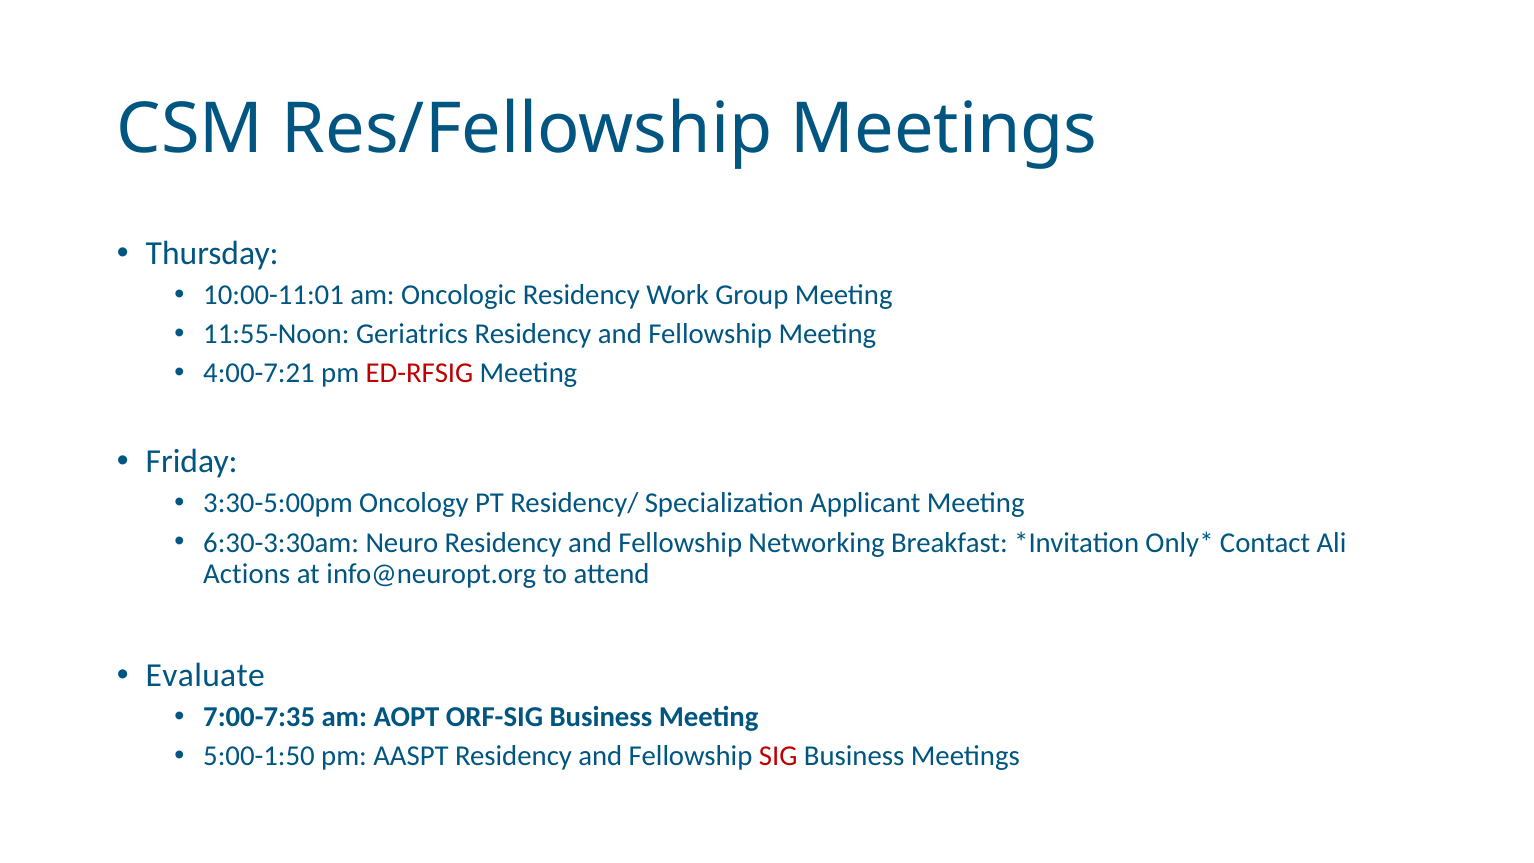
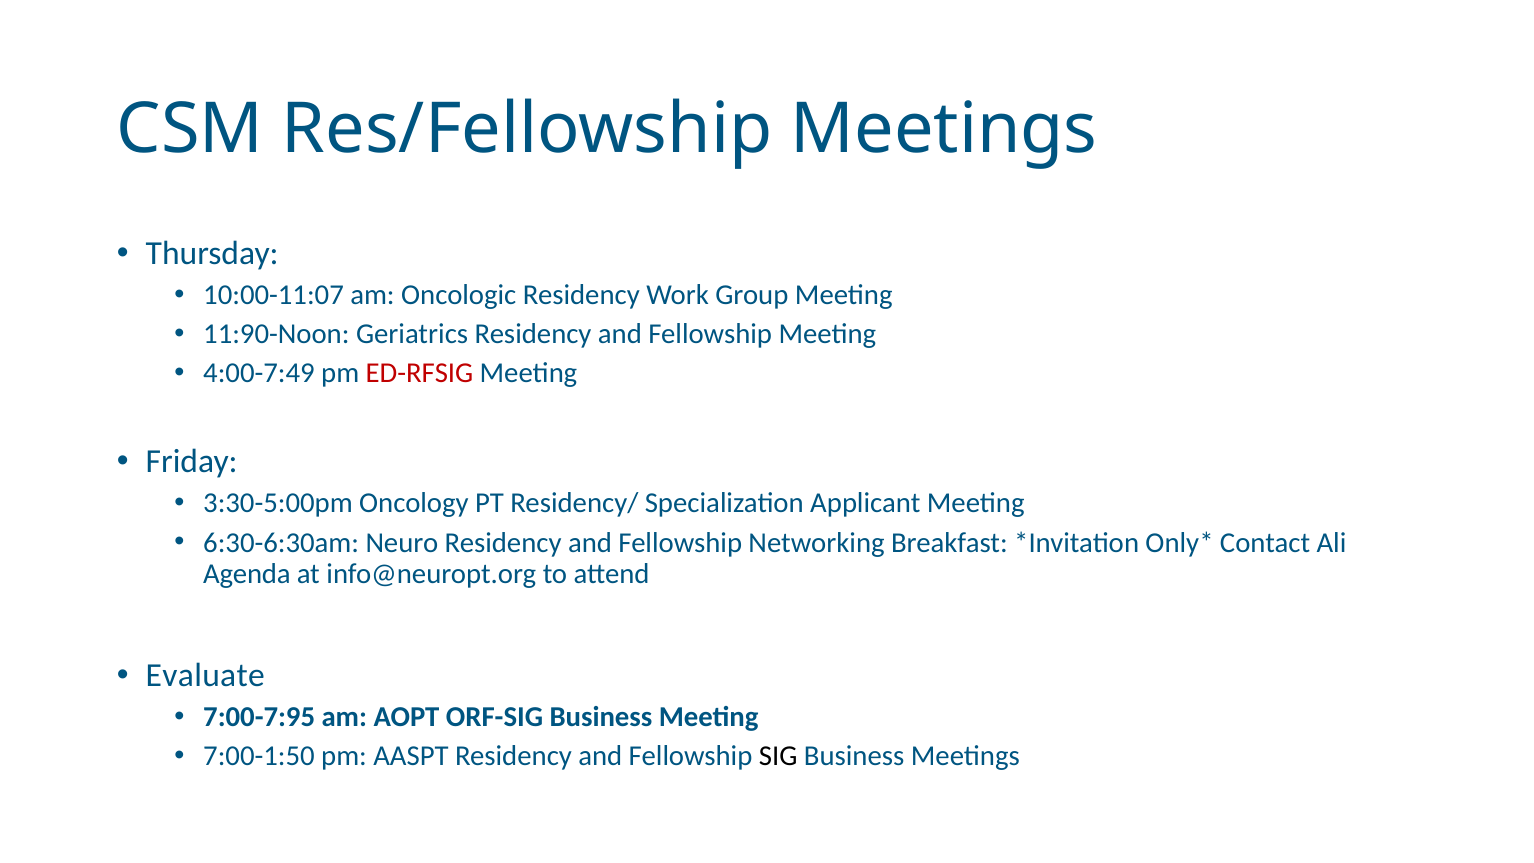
10:00-11:01: 10:00-11:01 -> 10:00-11:07
11:55-Noon: 11:55-Noon -> 11:90-Noon
4:00-7:21: 4:00-7:21 -> 4:00-7:49
6:30-3:30am: 6:30-3:30am -> 6:30-6:30am
Actions: Actions -> Agenda
7:00-7:35: 7:00-7:35 -> 7:00-7:95
5:00-1:50: 5:00-1:50 -> 7:00-1:50
SIG colour: red -> black
